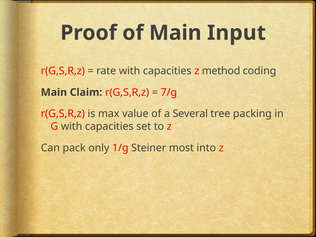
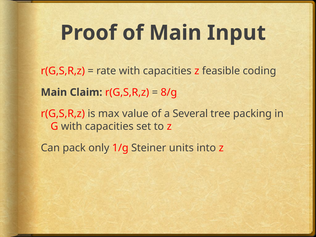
method: method -> feasible
7/g: 7/g -> 8/g
most: most -> units
